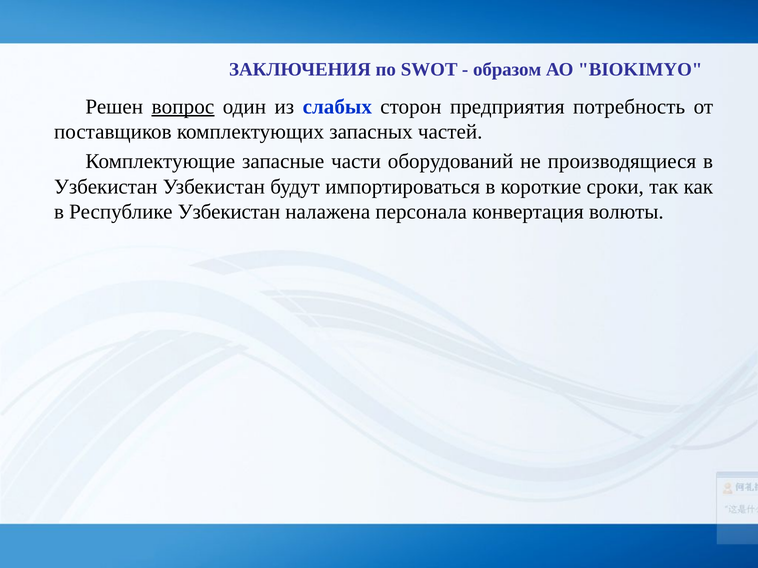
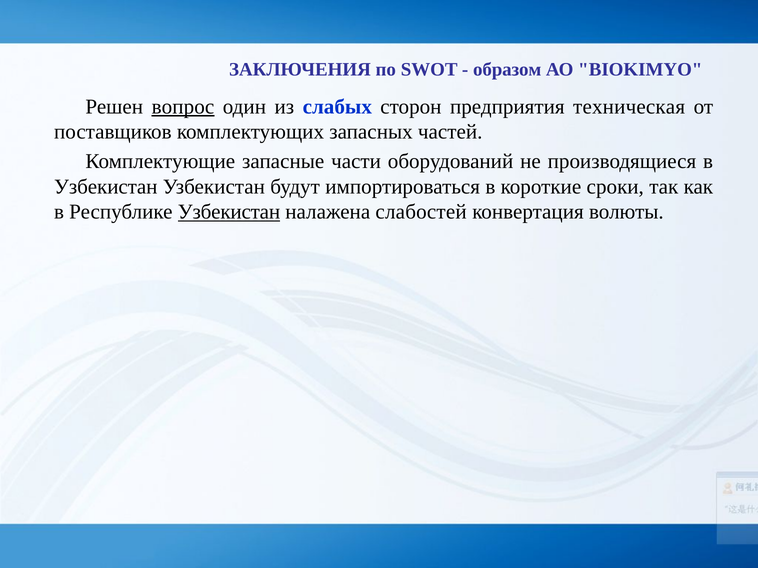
потребность: потребность -> техническая
Узбекистан at (229, 212) underline: none -> present
персонала: персонала -> слабостей
